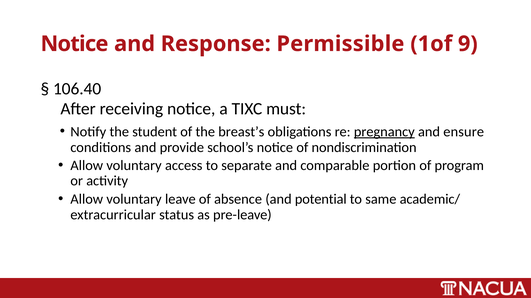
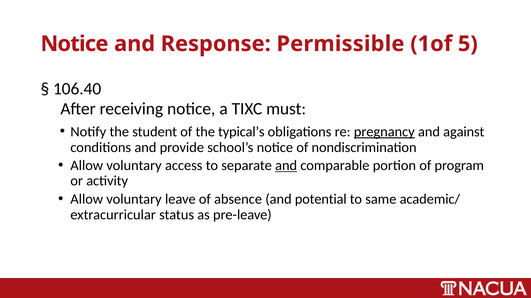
9: 9 -> 5
breast’s: breast’s -> typical’s
ensure: ensure -> against
and at (286, 166) underline: none -> present
